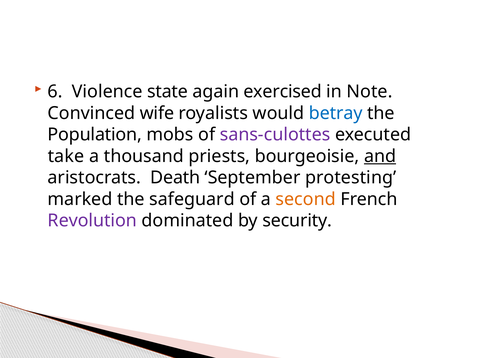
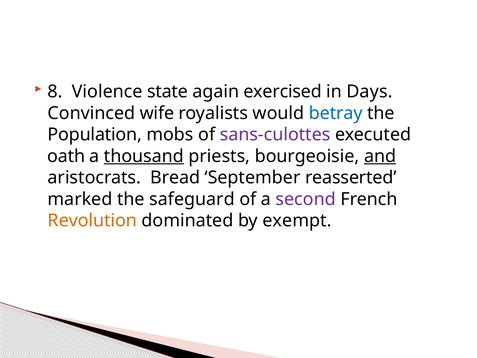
6: 6 -> 8
Note: Note -> Days
take: take -> oath
thousand underline: none -> present
Death: Death -> Bread
protesting: protesting -> reasserted
second colour: orange -> purple
Revolution colour: purple -> orange
security: security -> exempt
